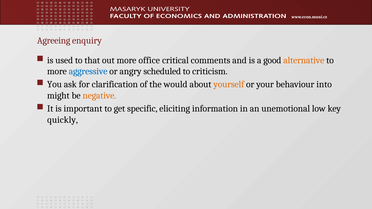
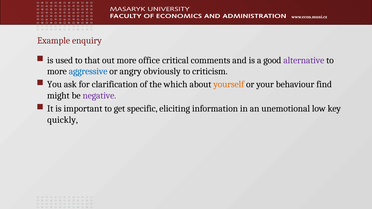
Agreeing: Agreeing -> Example
alternative colour: orange -> purple
scheduled: scheduled -> obviously
would: would -> which
into: into -> find
negative colour: orange -> purple
